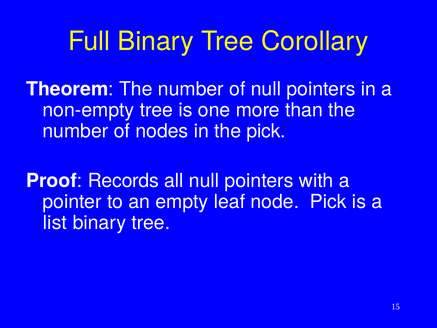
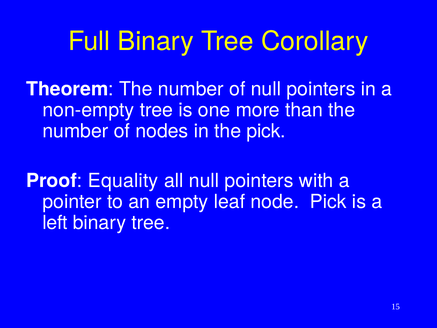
Records: Records -> Equality
list: list -> left
